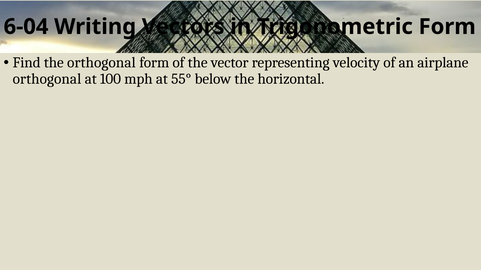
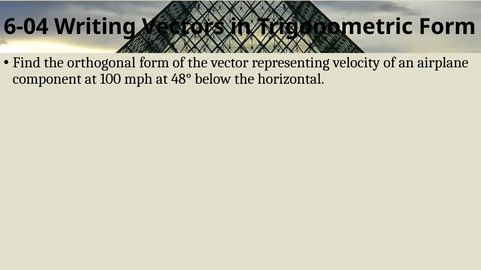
orthogonal at (47, 79): orthogonal -> component
55°: 55° -> 48°
